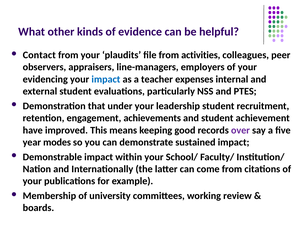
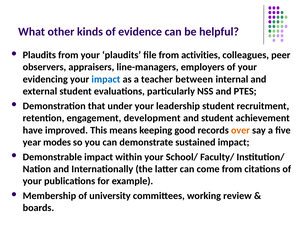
Contact at (39, 55): Contact -> Plaudits
expenses: expenses -> between
achievements: achievements -> development
over colour: purple -> orange
